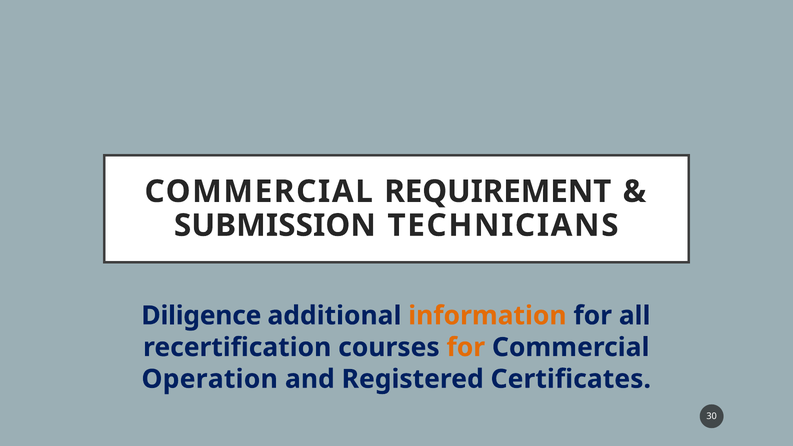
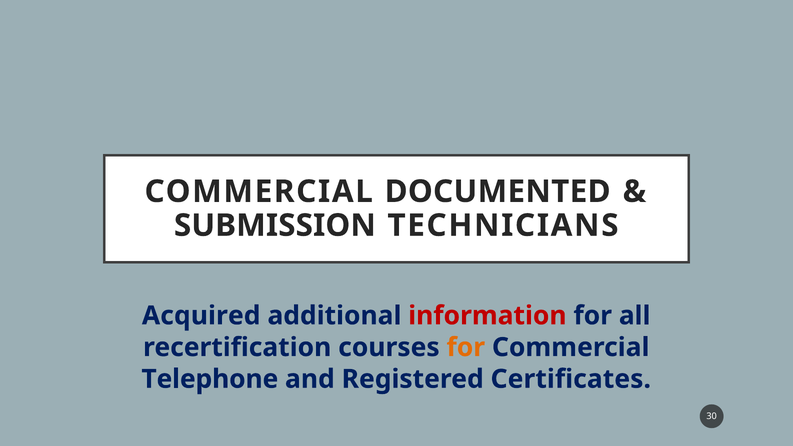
REQUIREMENT: REQUIREMENT -> DOCUMENTED
Diligence: Diligence -> Acquired
information colour: orange -> red
Operation: Operation -> Telephone
